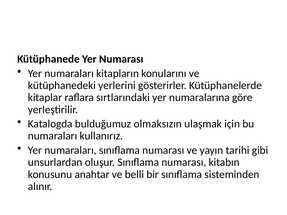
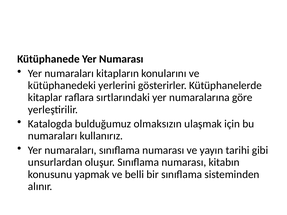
anahtar: anahtar -> yapmak
